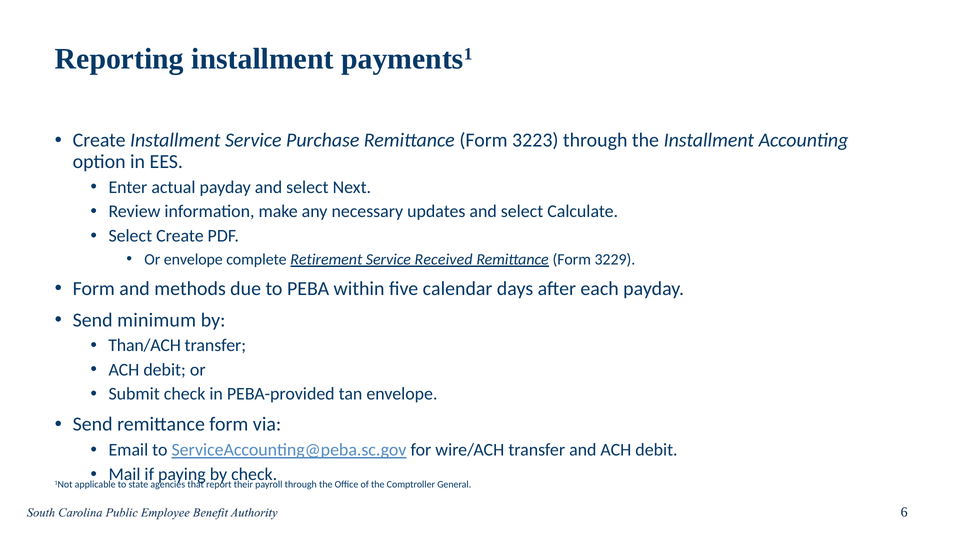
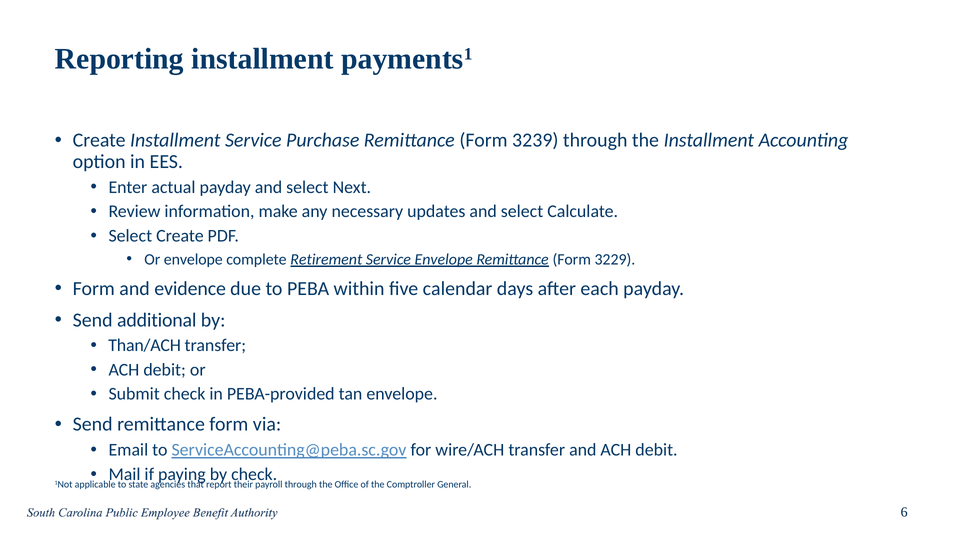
3223: 3223 -> 3239
Service Received: Received -> Envelope
methods: methods -> evidence
minimum: minimum -> additional
